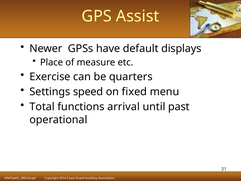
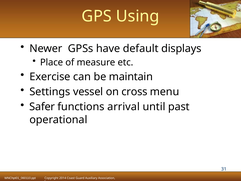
Assist: Assist -> Using
quarters: quarters -> maintain
speed: speed -> vessel
fixed: fixed -> cross
Total: Total -> Safer
